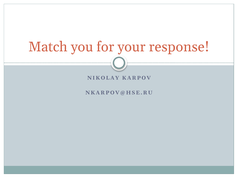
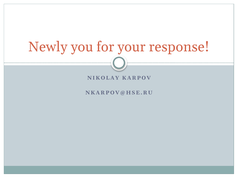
Match: Match -> Newly
